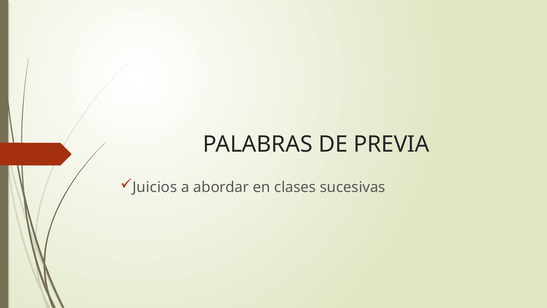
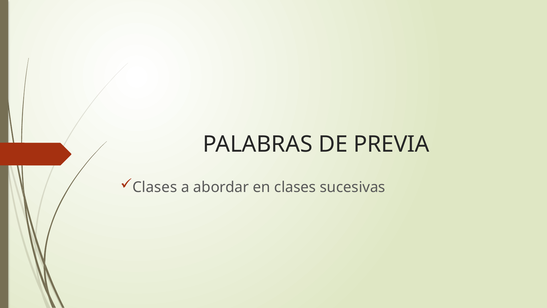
Juicios at (155, 187): Juicios -> Clases
